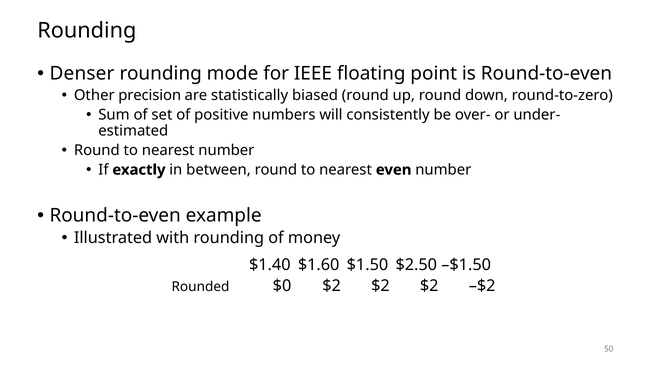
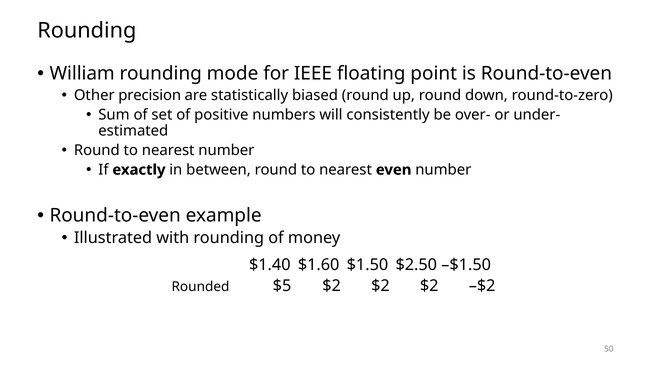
Denser: Denser -> William
$0: $0 -> $5
